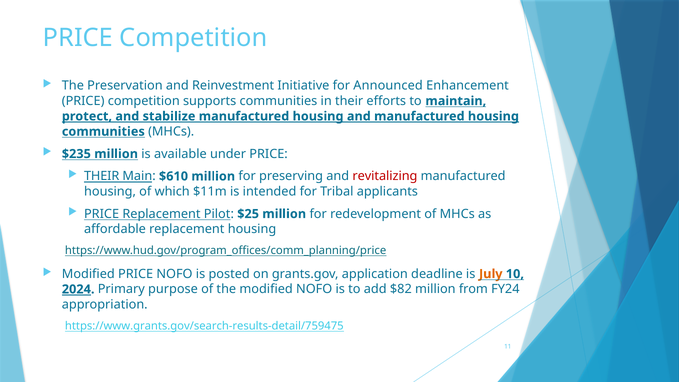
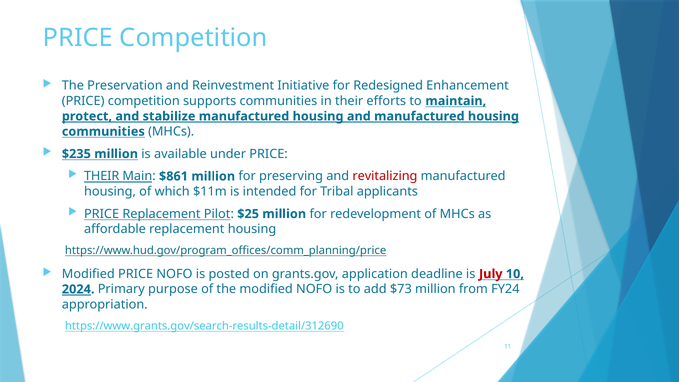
Announced: Announced -> Redesigned
$610: $610 -> $861
July colour: orange -> red
$82: $82 -> $73
https://www.grants.gov/search-results-detail/759475: https://www.grants.gov/search-results-detail/759475 -> https://www.grants.gov/search-results-detail/312690
